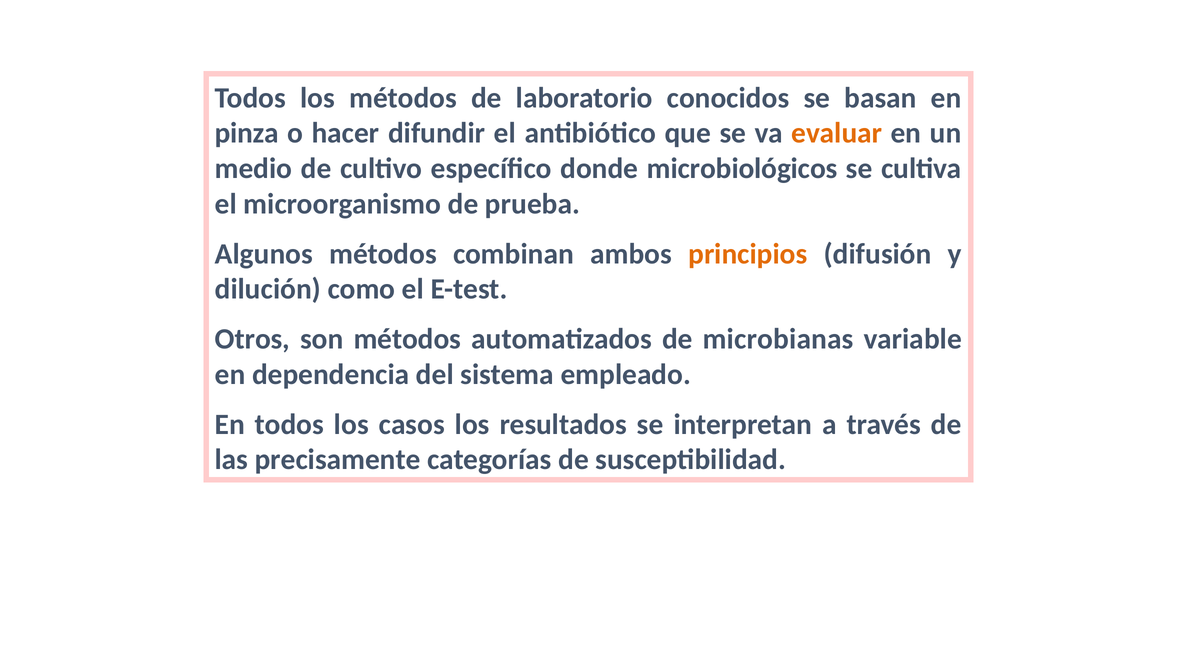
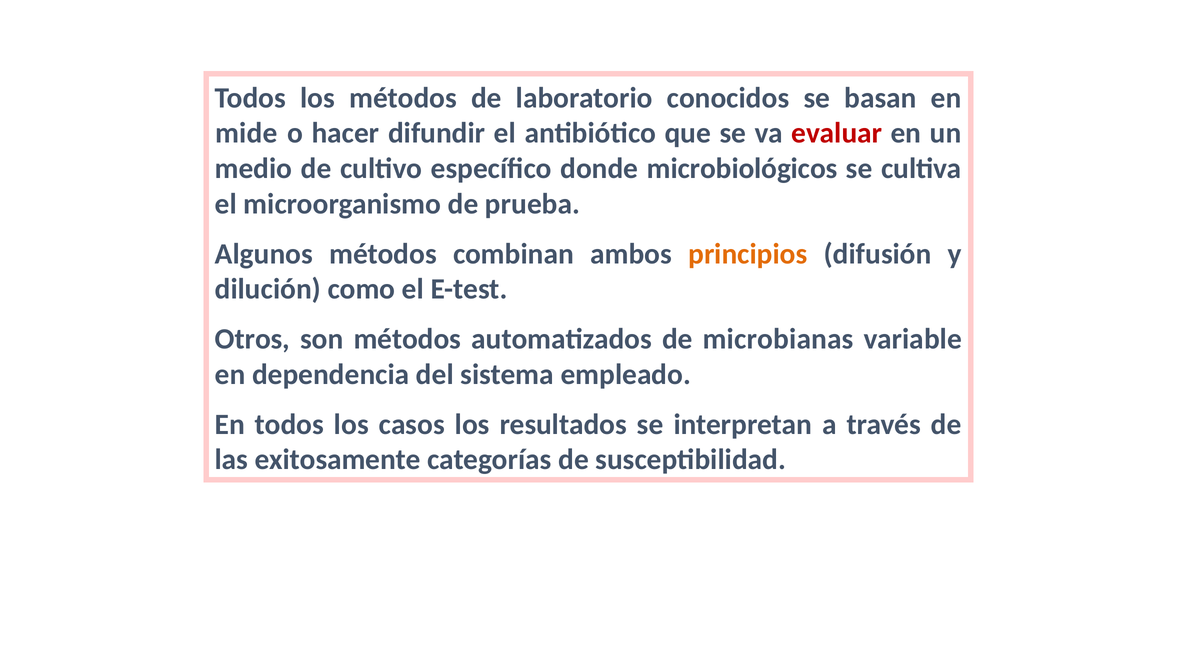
pinza: pinza -> mide
evaluar colour: orange -> red
precisamente: precisamente -> exitosamente
